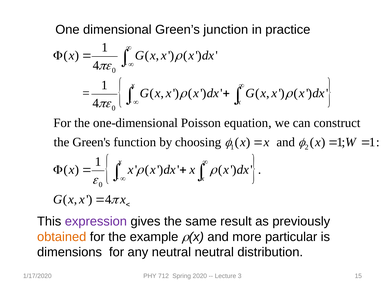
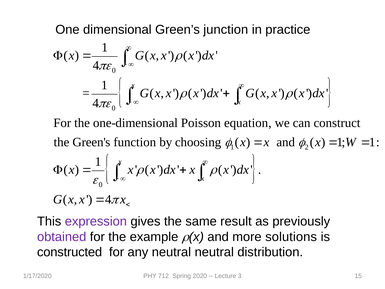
obtained colour: orange -> purple
particular: particular -> solutions
dimensions: dimensions -> constructed
